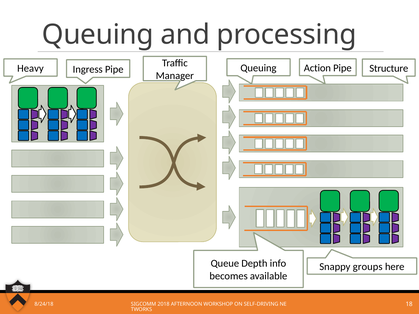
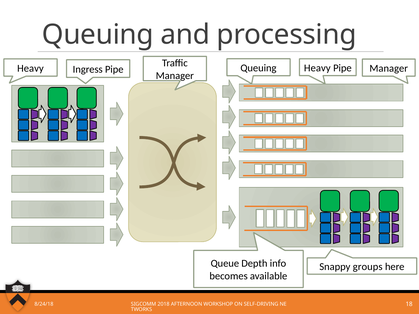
Queuing Action: Action -> Heavy
Pipe Structure: Structure -> Manager
